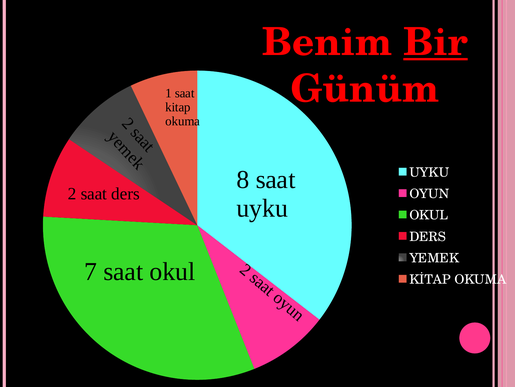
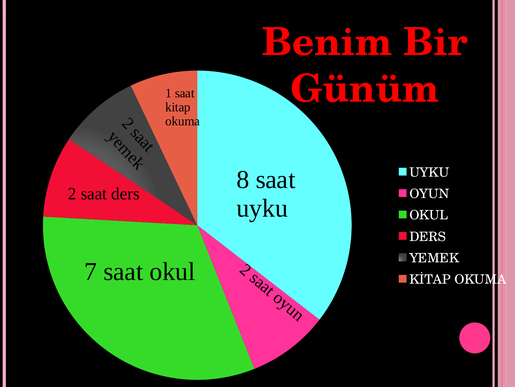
Bir underline: present -> none
